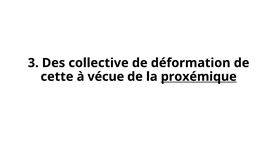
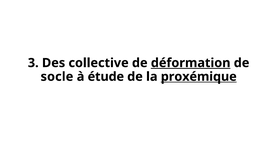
déformation underline: none -> present
cette: cette -> socle
vécue: vécue -> étude
